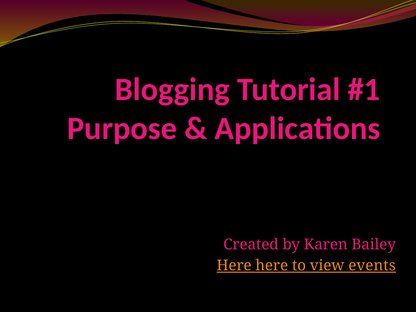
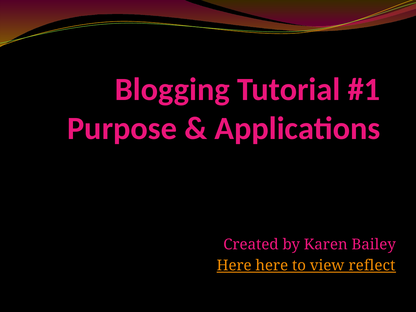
events: events -> reflect
